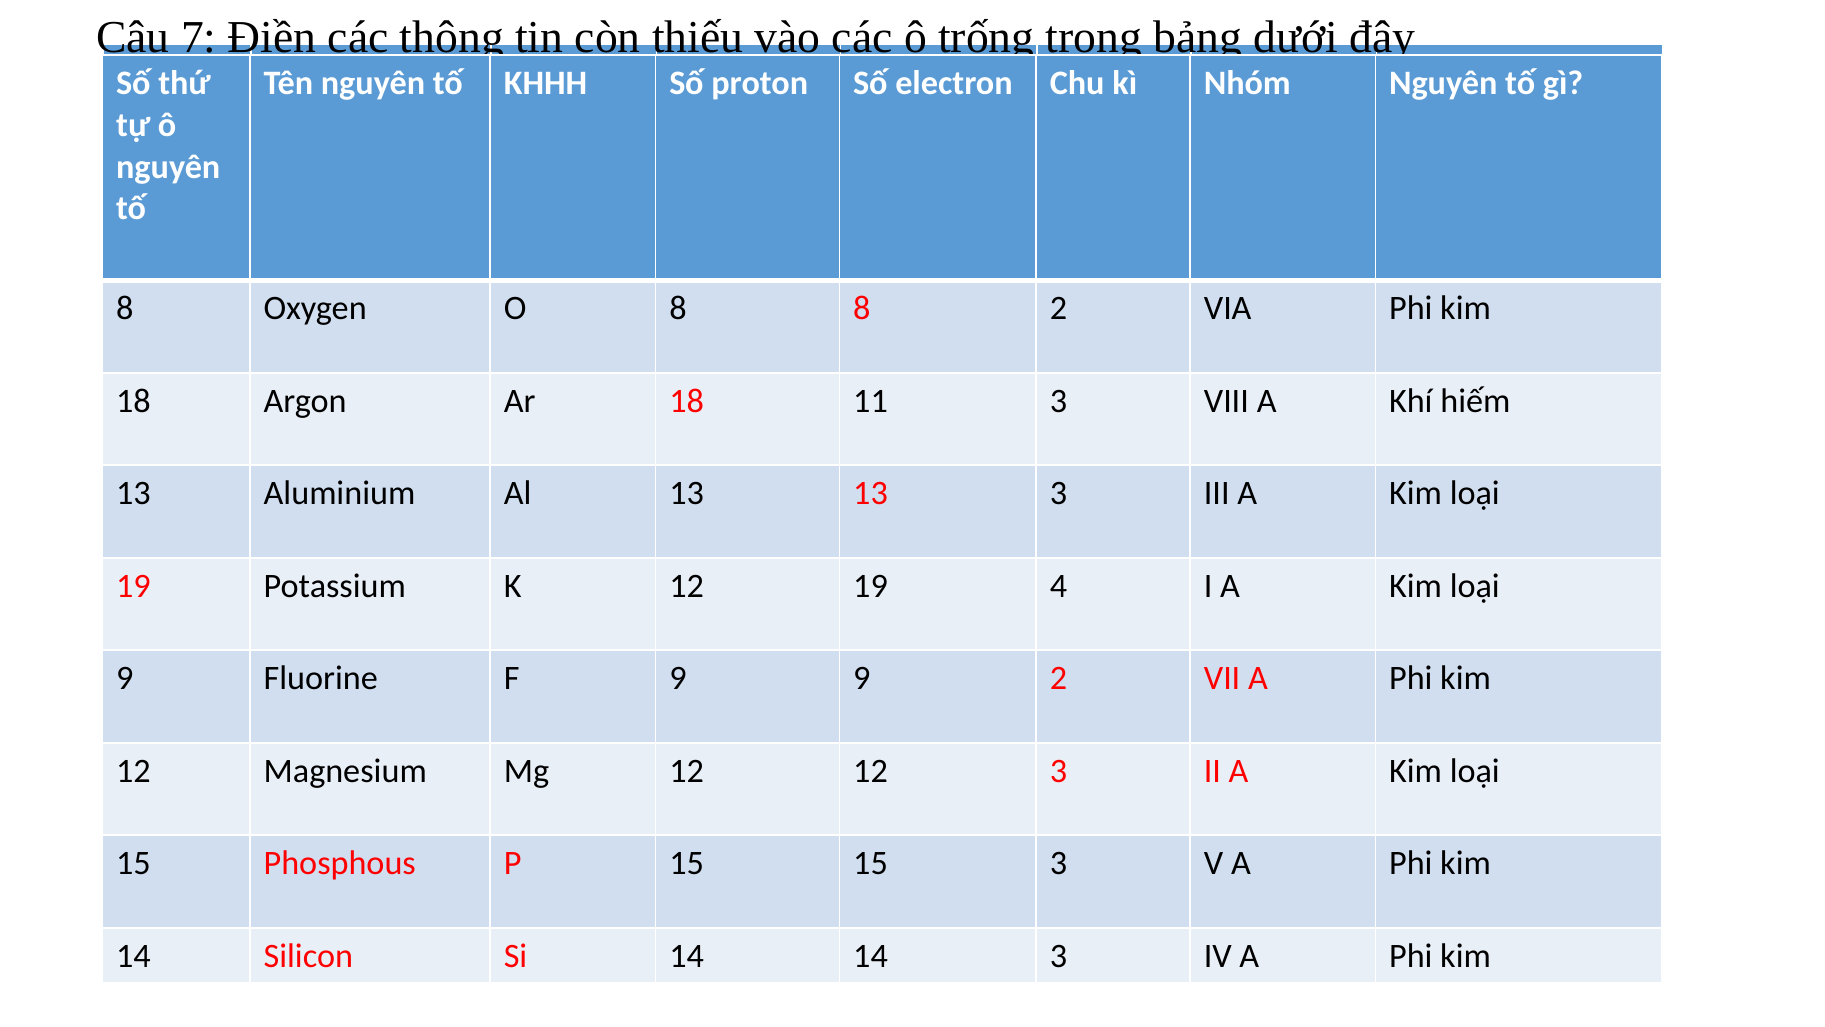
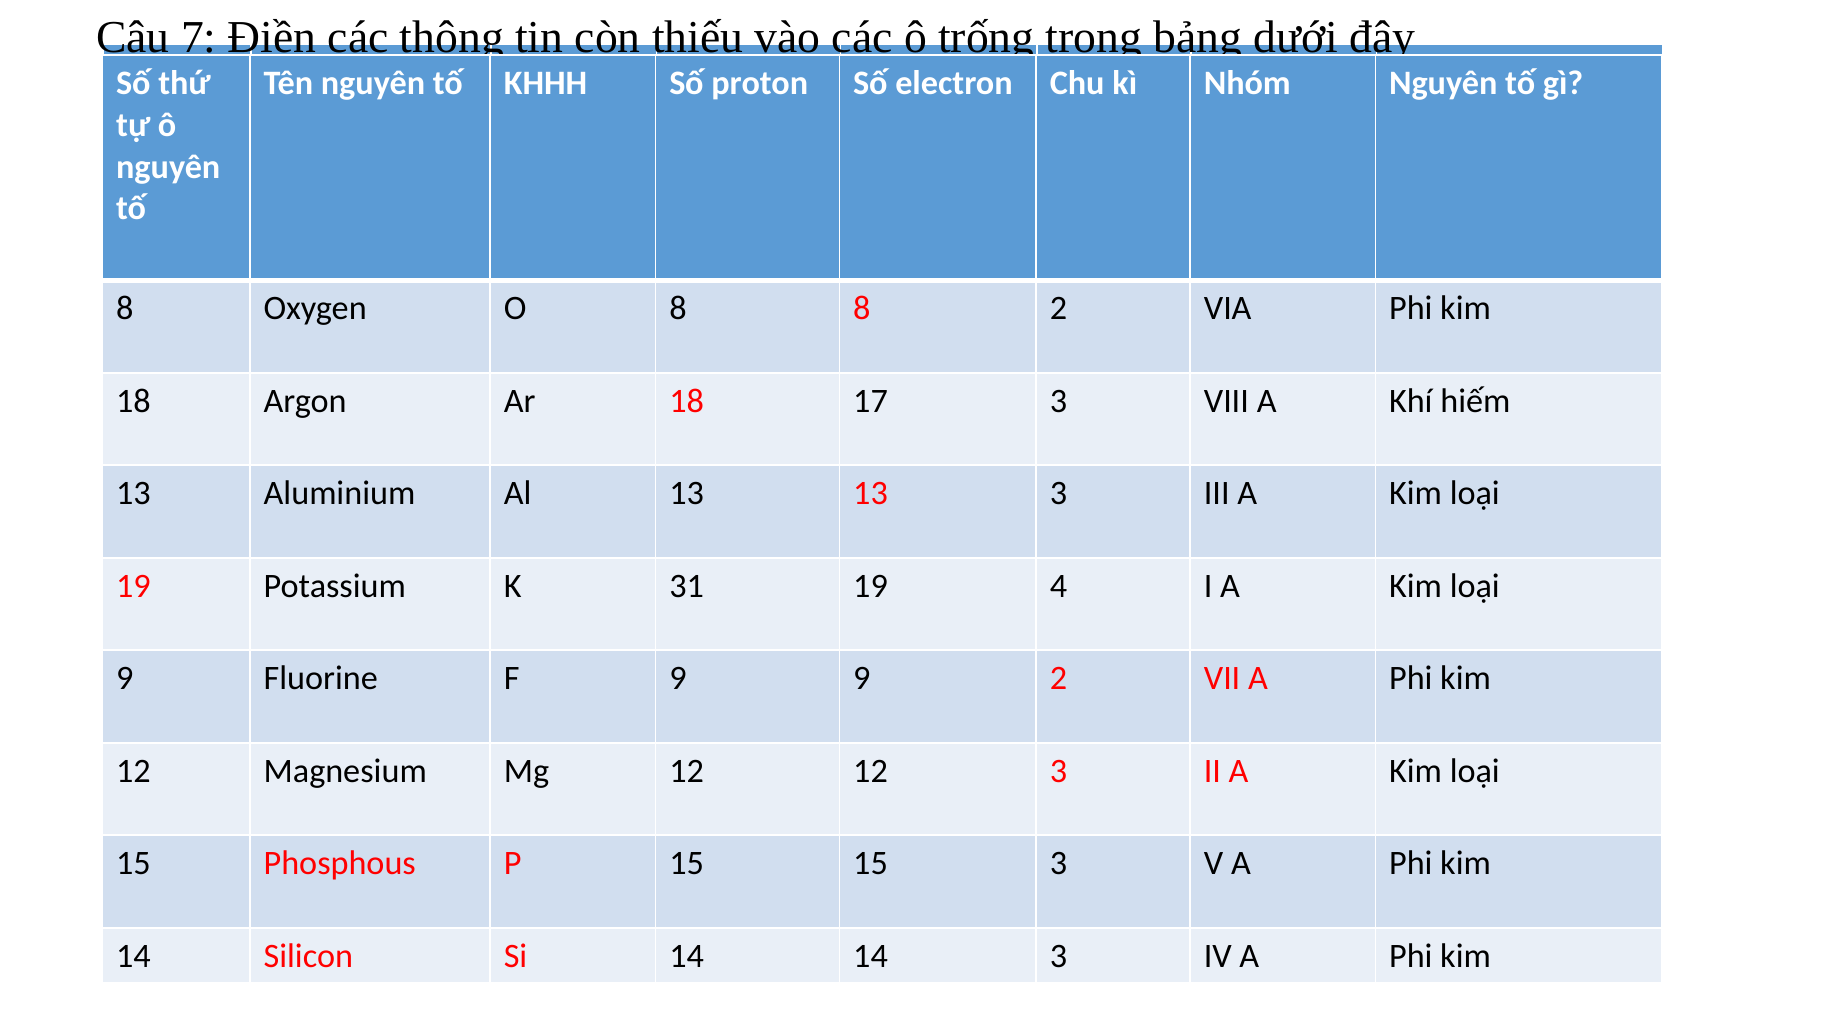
11: 11 -> 17
K 12: 12 -> 31
